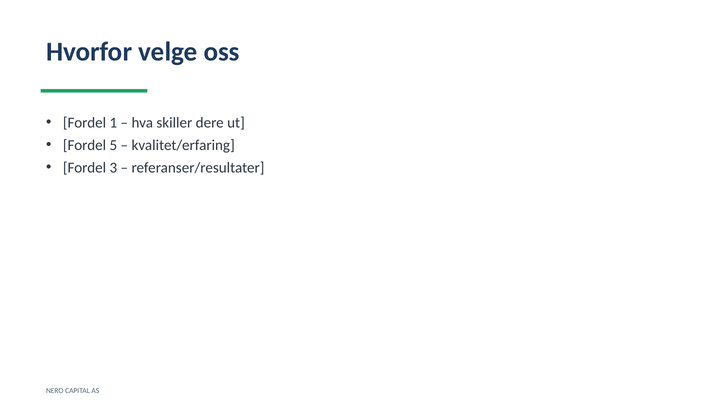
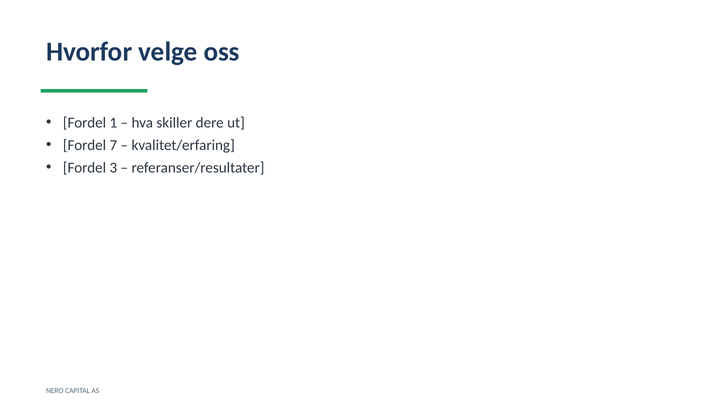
5: 5 -> 7
